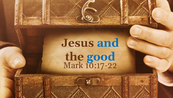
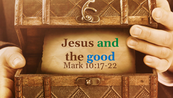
and colour: blue -> green
